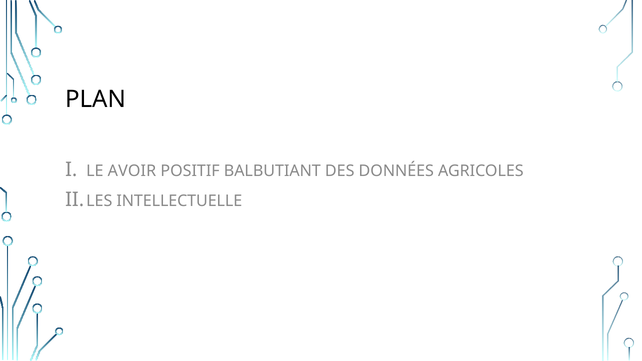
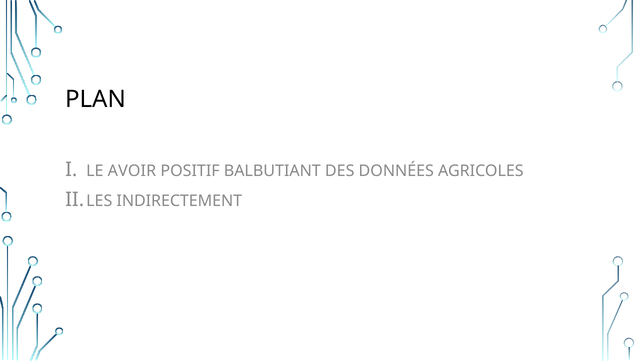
INTELLECTUELLE: INTELLECTUELLE -> INDIRECTEMENT
